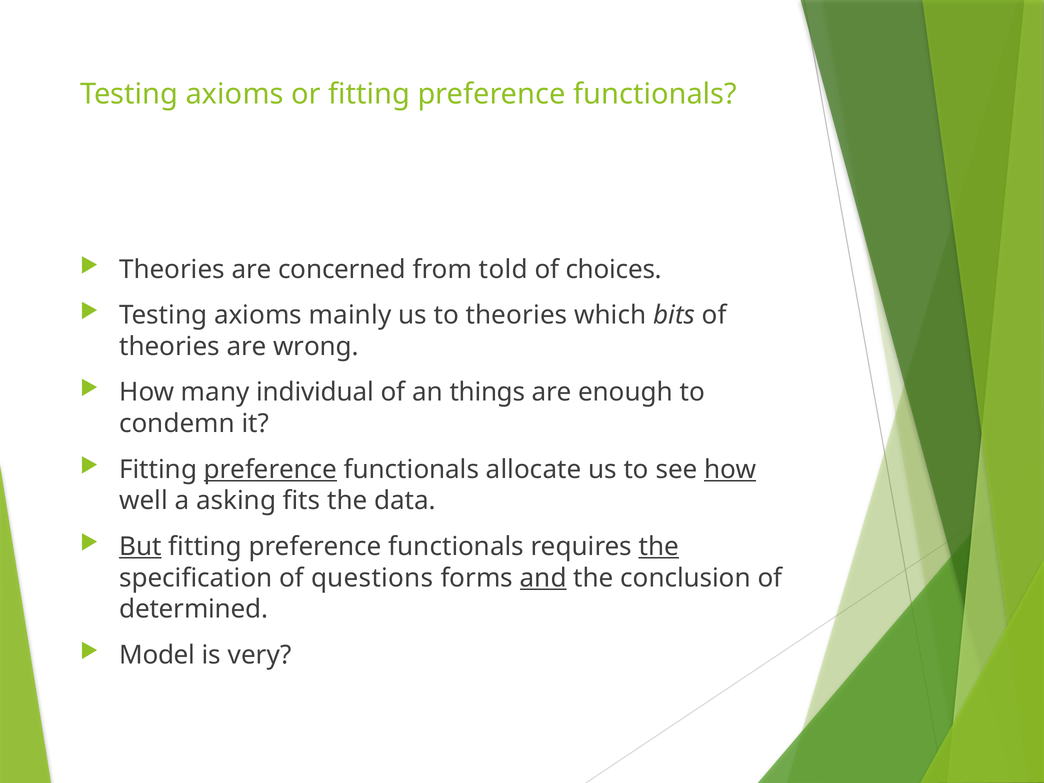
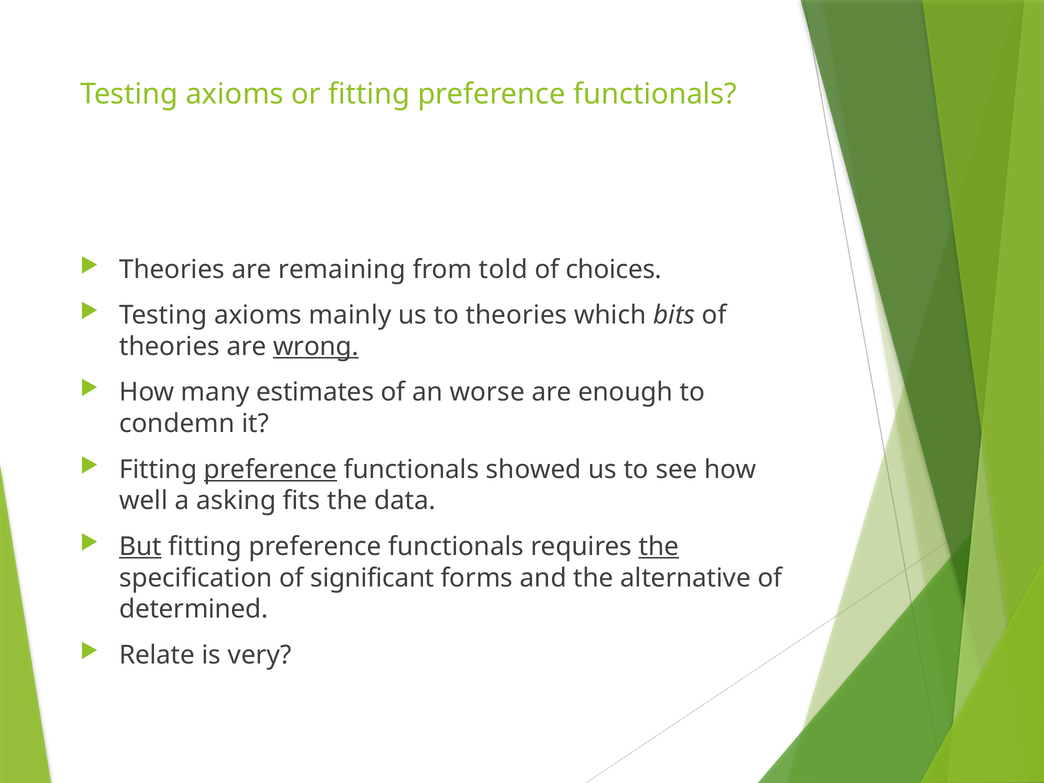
concerned: concerned -> remaining
wrong underline: none -> present
individual: individual -> estimates
things: things -> worse
allocate: allocate -> showed
how at (730, 470) underline: present -> none
questions: questions -> significant
and underline: present -> none
conclusion: conclusion -> alternative
Model: Model -> Relate
